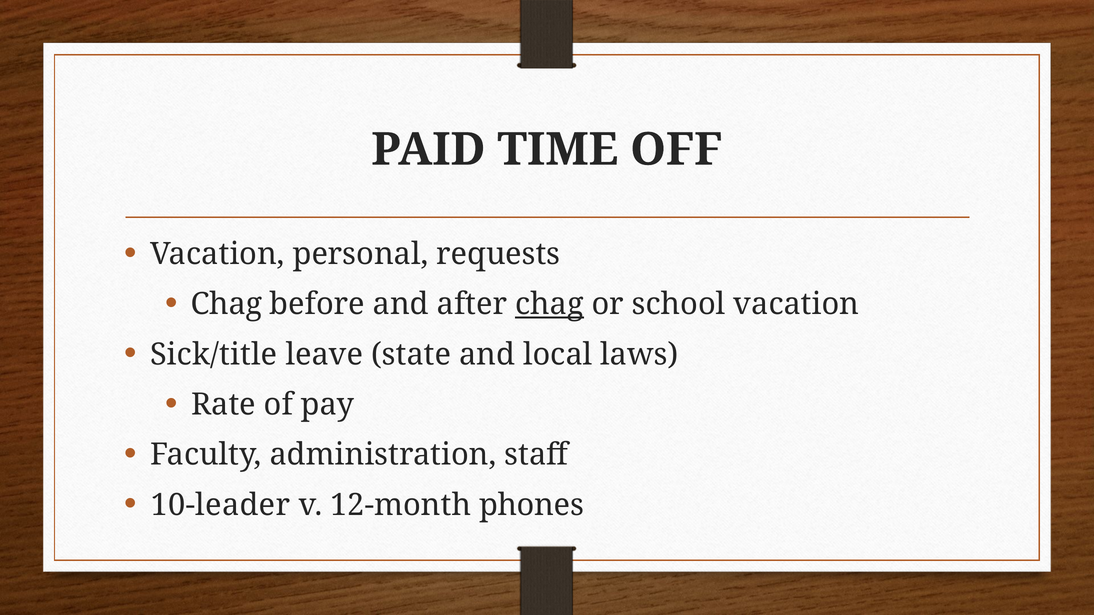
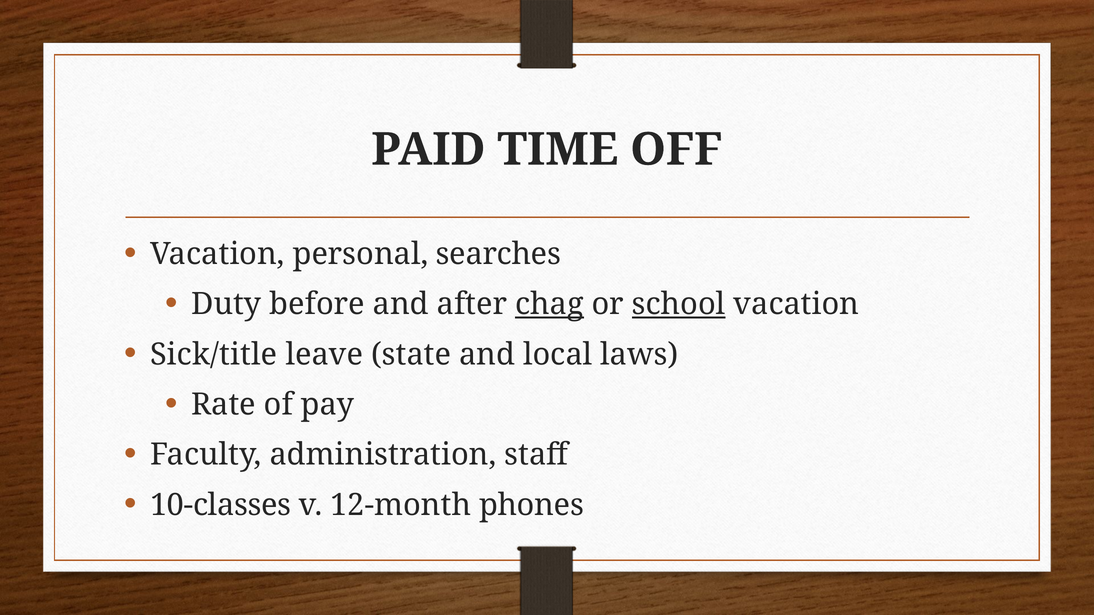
requests: requests -> searches
Chag at (226, 304): Chag -> Duty
school underline: none -> present
10-leader: 10-leader -> 10-classes
